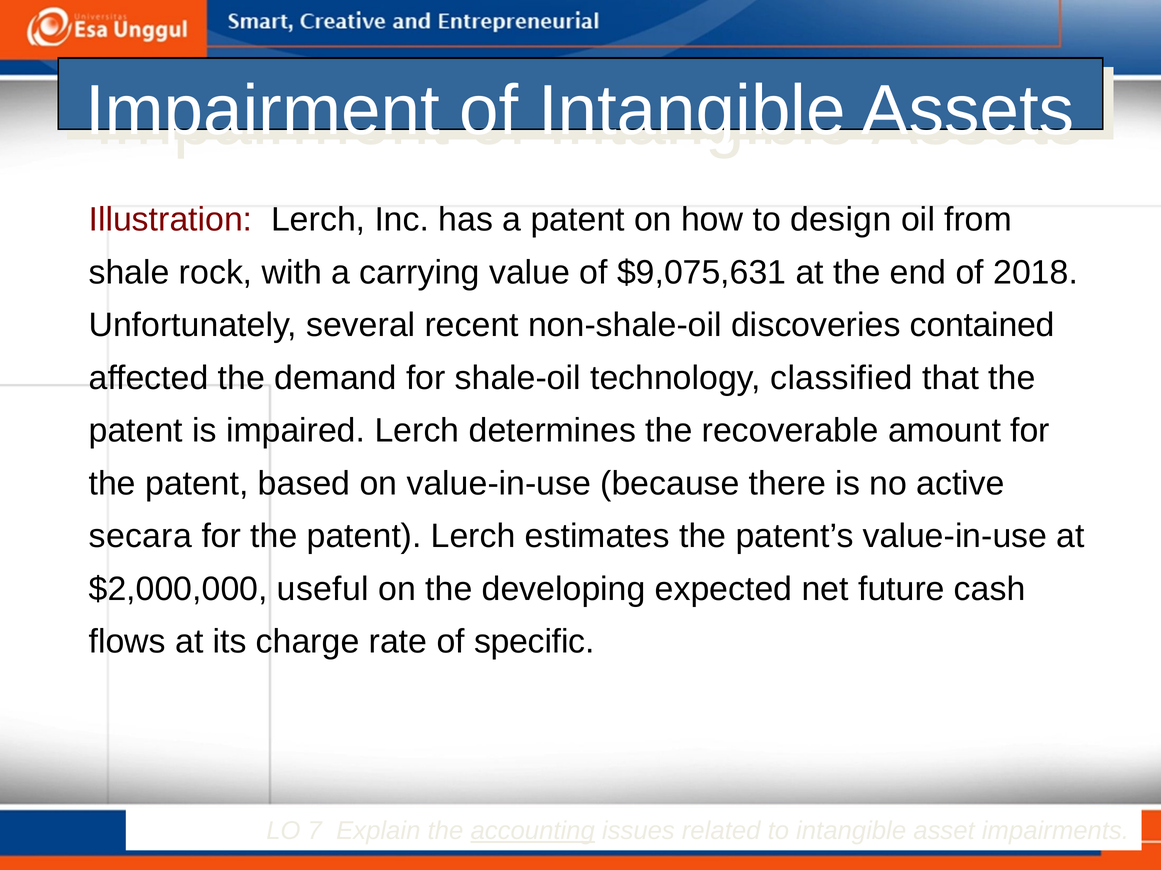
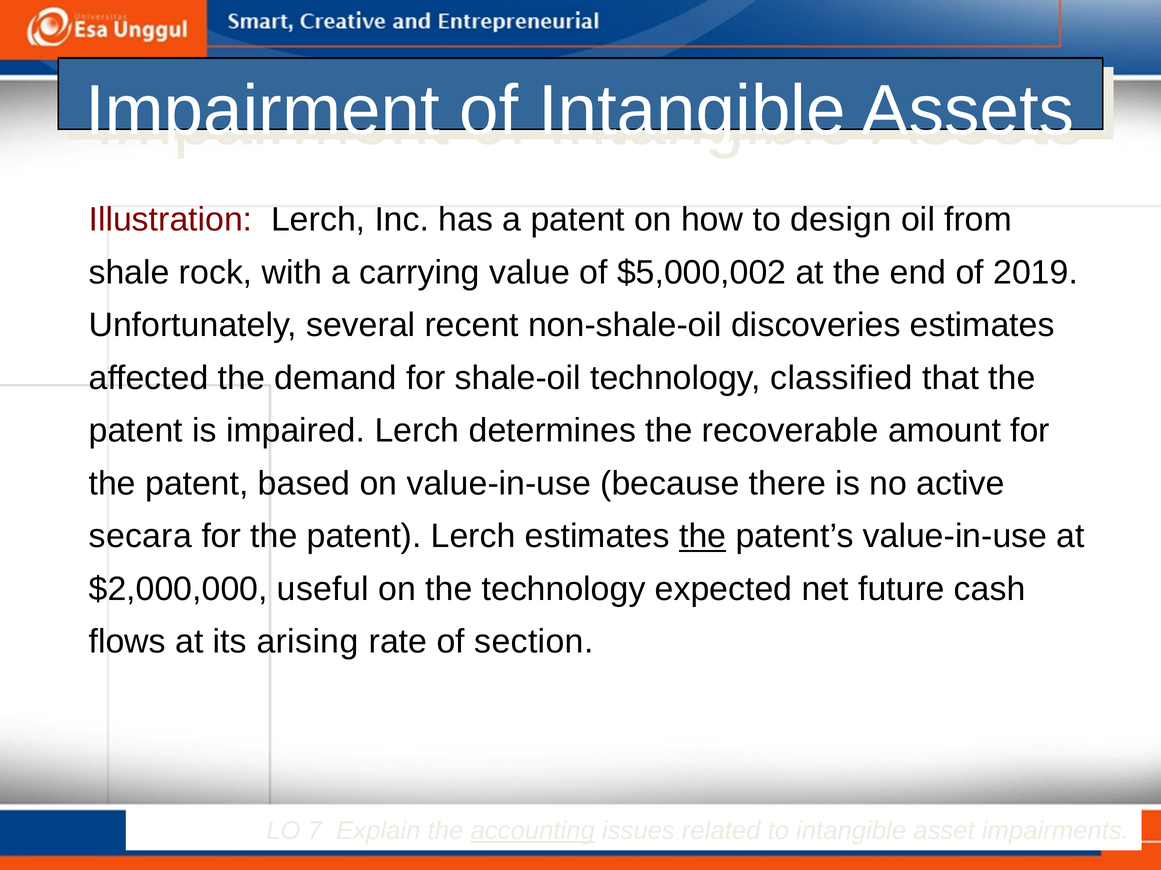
$9,075,631: $9,075,631 -> $5,000,002
2018: 2018 -> 2019
discoveries contained: contained -> estimates
the at (703, 537) underline: none -> present
the developing: developing -> technology
charge: charge -> arising
specific: specific -> section
